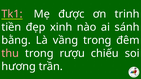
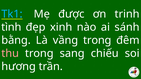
Tk1 colour: pink -> light blue
tiền: tiền -> tình
rượu: rượu -> sang
